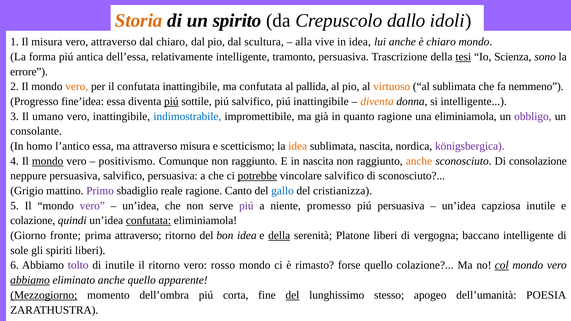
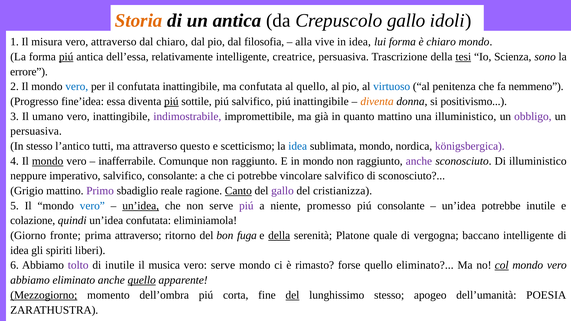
un spirito: spirito -> antica
Crepuscolo dallo: dallo -> gallo
scultura: scultura -> filosofia
lui anche: anche -> forma
piú at (66, 57) underline: none -> present
tramonto: tramonto -> creatrice
vero at (77, 87) colour: orange -> blue
al pallida: pallida -> quello
virtuoso colour: orange -> blue
al sublimata: sublimata -> penitenza
si intelligente: intelligente -> positivismo
indimostrabile colour: blue -> purple
quanto ragione: ragione -> mattino
una eliminiamola: eliminiamola -> illuministico
consolante at (36, 131): consolante -> persuasiva
In homo: homo -> stesso
l’antico essa: essa -> tutti
attraverso misura: misura -> questo
idea at (298, 146) colour: orange -> blue
sublimata nascita: nascita -> mondo
positivismo: positivismo -> inafferrabile
in nascita: nascita -> mondo
anche at (419, 161) colour: orange -> purple
Di consolazione: consolazione -> illuministico
neppure persuasiva: persuasiva -> imperativo
salvifico persuasiva: persuasiva -> consolante
potrebbe at (257, 176) underline: present -> none
Canto underline: none -> present
gallo at (282, 191) colour: blue -> purple
vero at (92, 206) colour: purple -> blue
un’idea at (141, 206) underline: none -> present
piú persuasiva: persuasiva -> consolante
un’idea capziosa: capziosa -> potrebbe
confutata at (148, 221) underline: present -> none
bon idea: idea -> fuga
Platone liberi: liberi -> quale
sole at (19, 251): sole -> idea
il ritorno: ritorno -> musica
vero rosso: rosso -> serve
quello colazione: colazione -> eliminato
abbiamo at (30, 280) underline: present -> none
quello at (142, 280) underline: none -> present
